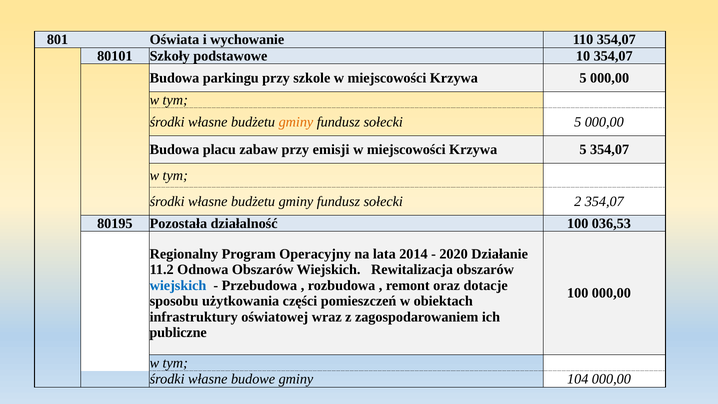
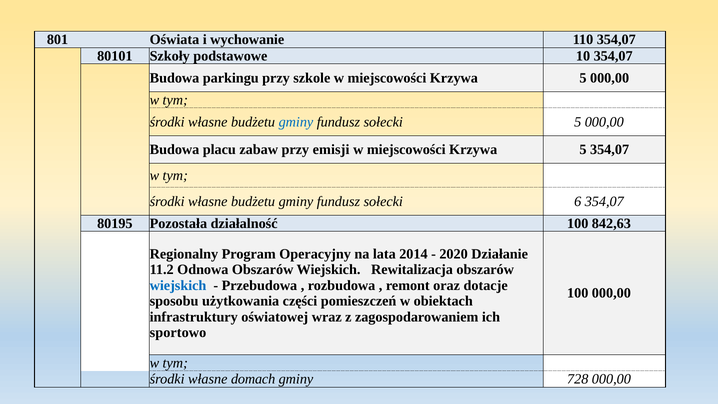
gminy at (296, 122) colour: orange -> blue
2: 2 -> 6
036,53: 036,53 -> 842,63
publiczne: publiczne -> sportowo
budowe: budowe -> domach
104: 104 -> 728
